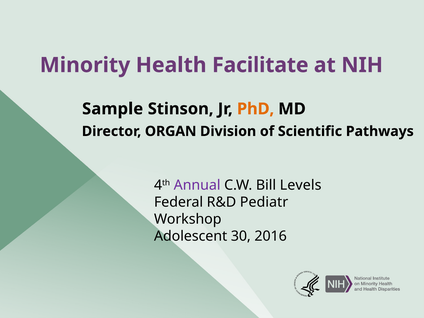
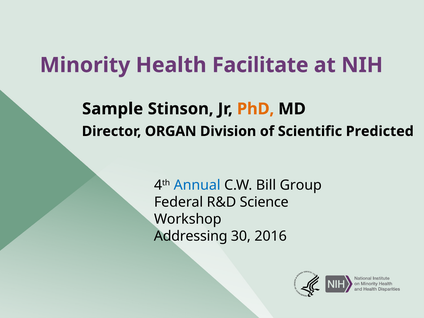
Pathways: Pathways -> Predicted
Annual colour: purple -> blue
Levels: Levels -> Group
Pediatr: Pediatr -> Science
Adolescent: Adolescent -> Addressing
